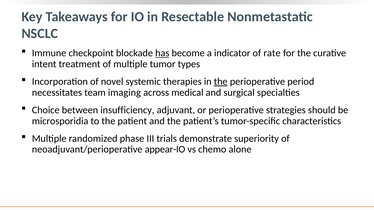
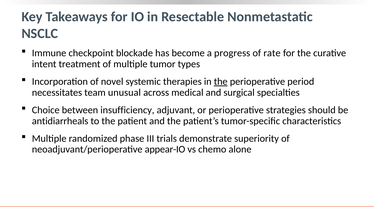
has underline: present -> none
indicator: indicator -> progress
imaging: imaging -> unusual
microsporidia: microsporidia -> antidiarrheals
